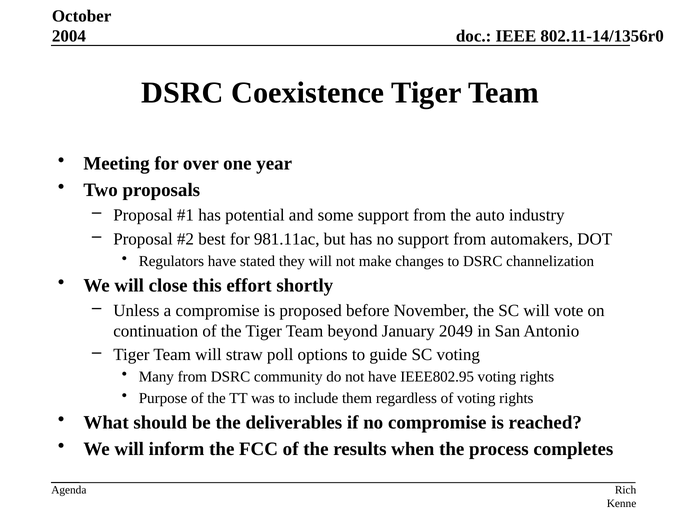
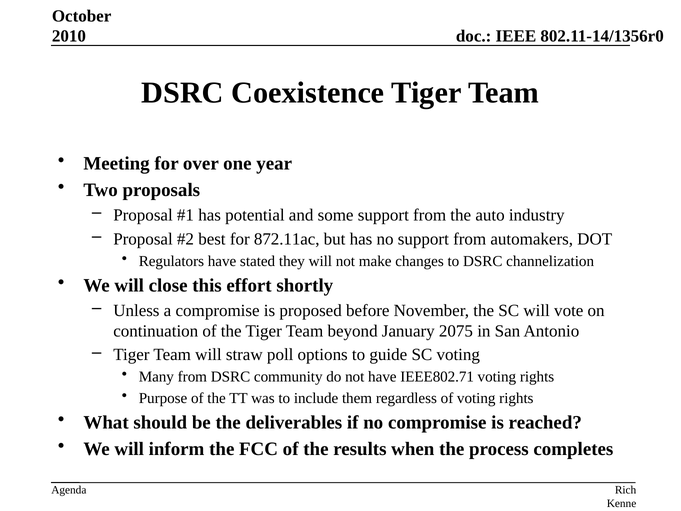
2004: 2004 -> 2010
981.11ac: 981.11ac -> 872.11ac
2049: 2049 -> 2075
IEEE802.95: IEEE802.95 -> IEEE802.71
